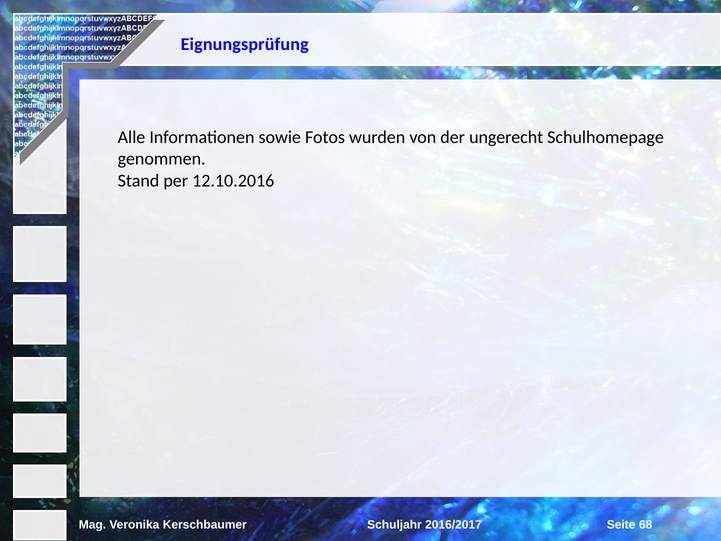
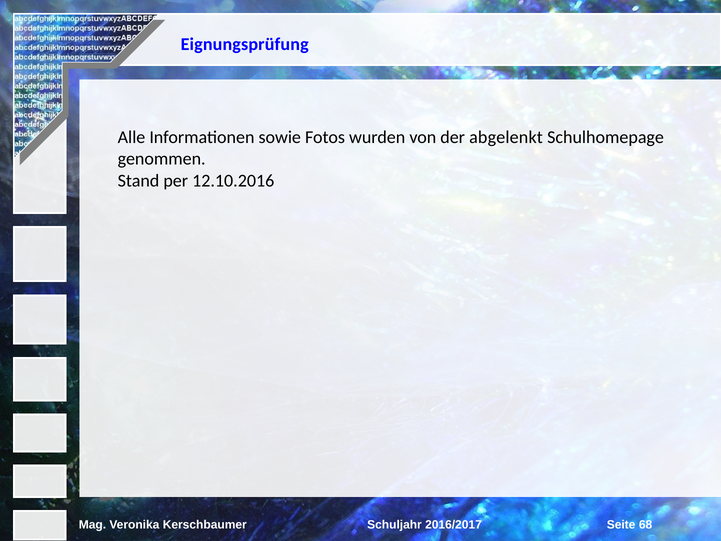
ungerecht: ungerecht -> abgelenkt
